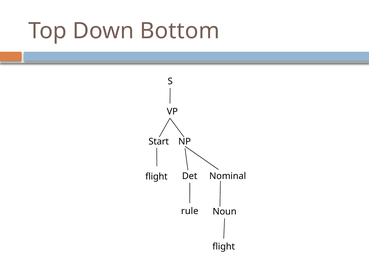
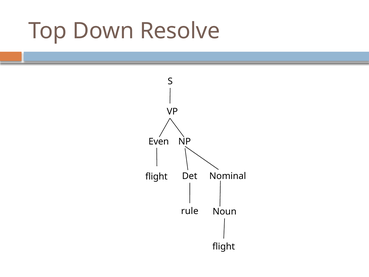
Bottom: Bottom -> Resolve
Start: Start -> Even
